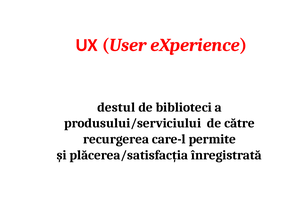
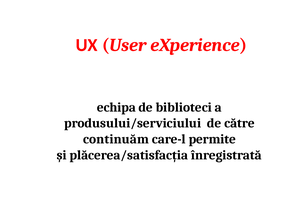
destul: destul -> echipa
recurgerea: recurgerea -> continuăm
